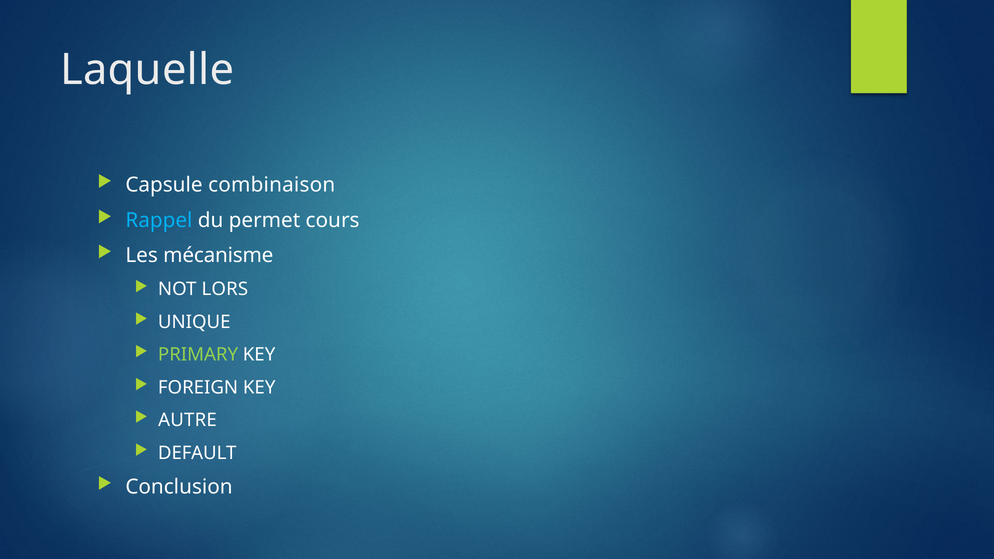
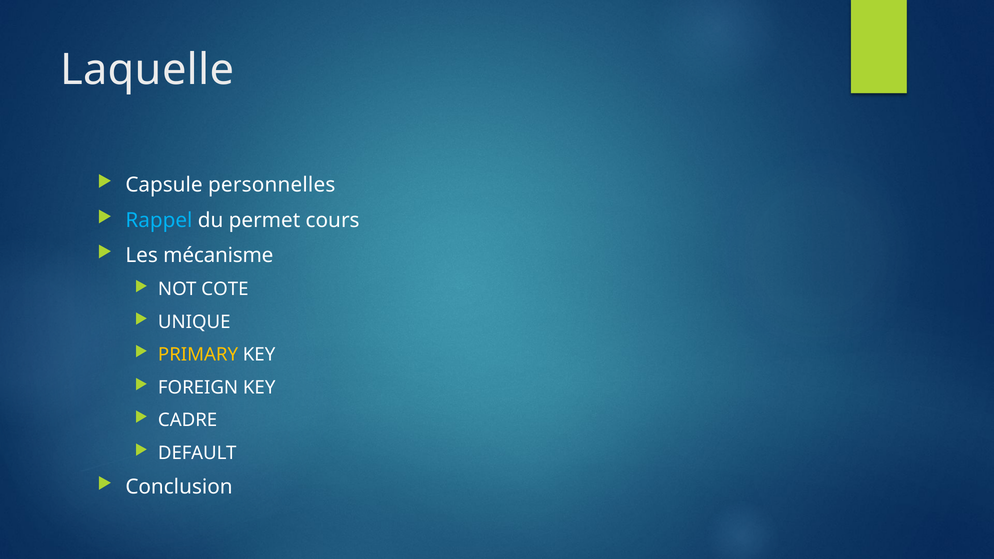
combinaison: combinaison -> personnelles
LORS: LORS -> COTE
PRIMARY colour: light green -> yellow
AUTRE: AUTRE -> CADRE
